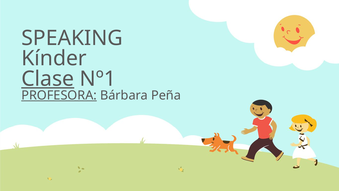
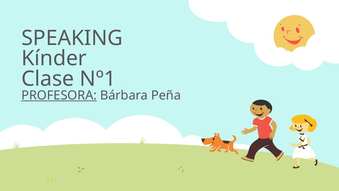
Clase underline: present -> none
